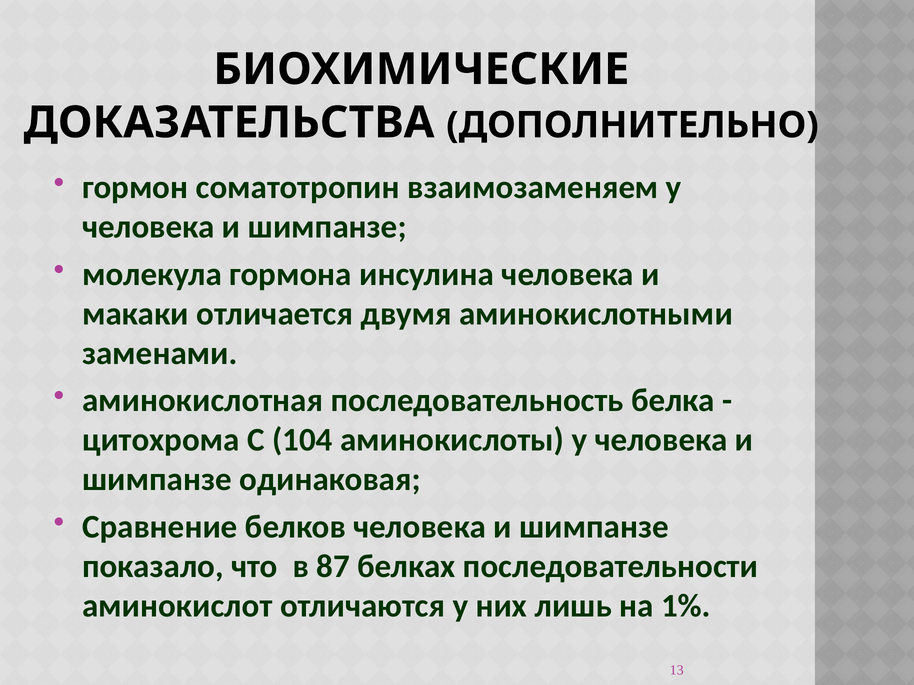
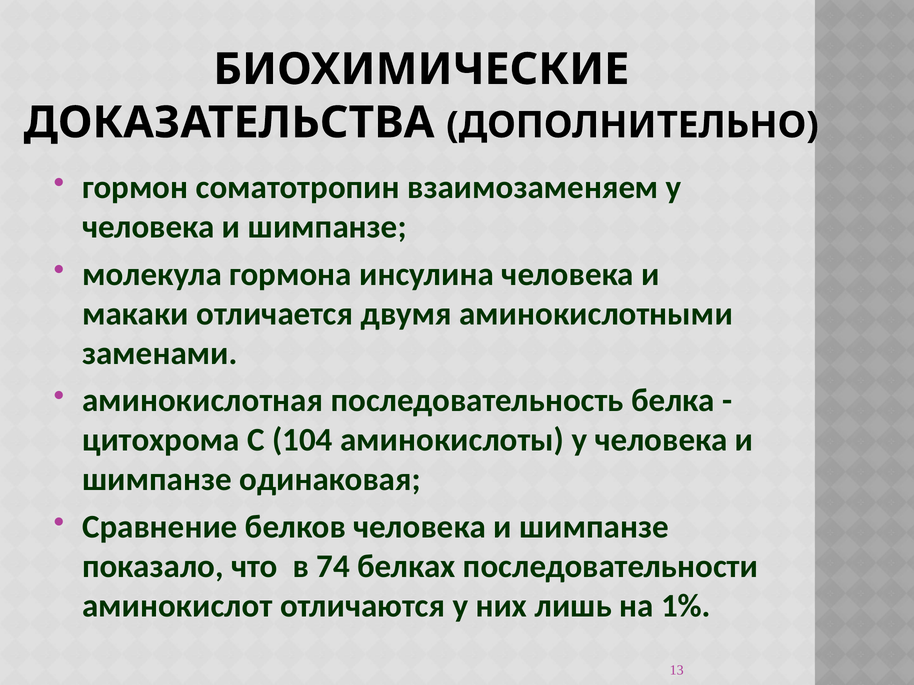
87: 87 -> 74
